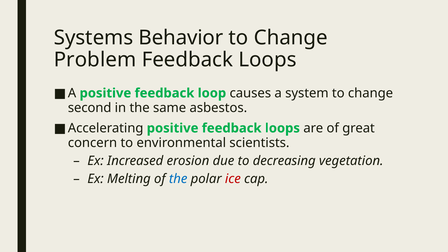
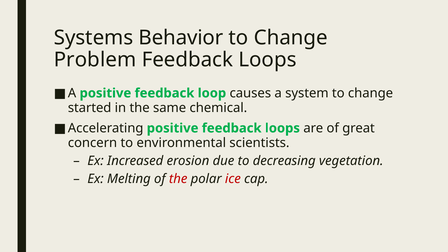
second: second -> started
asbestos: asbestos -> chemical
the at (178, 179) colour: blue -> red
